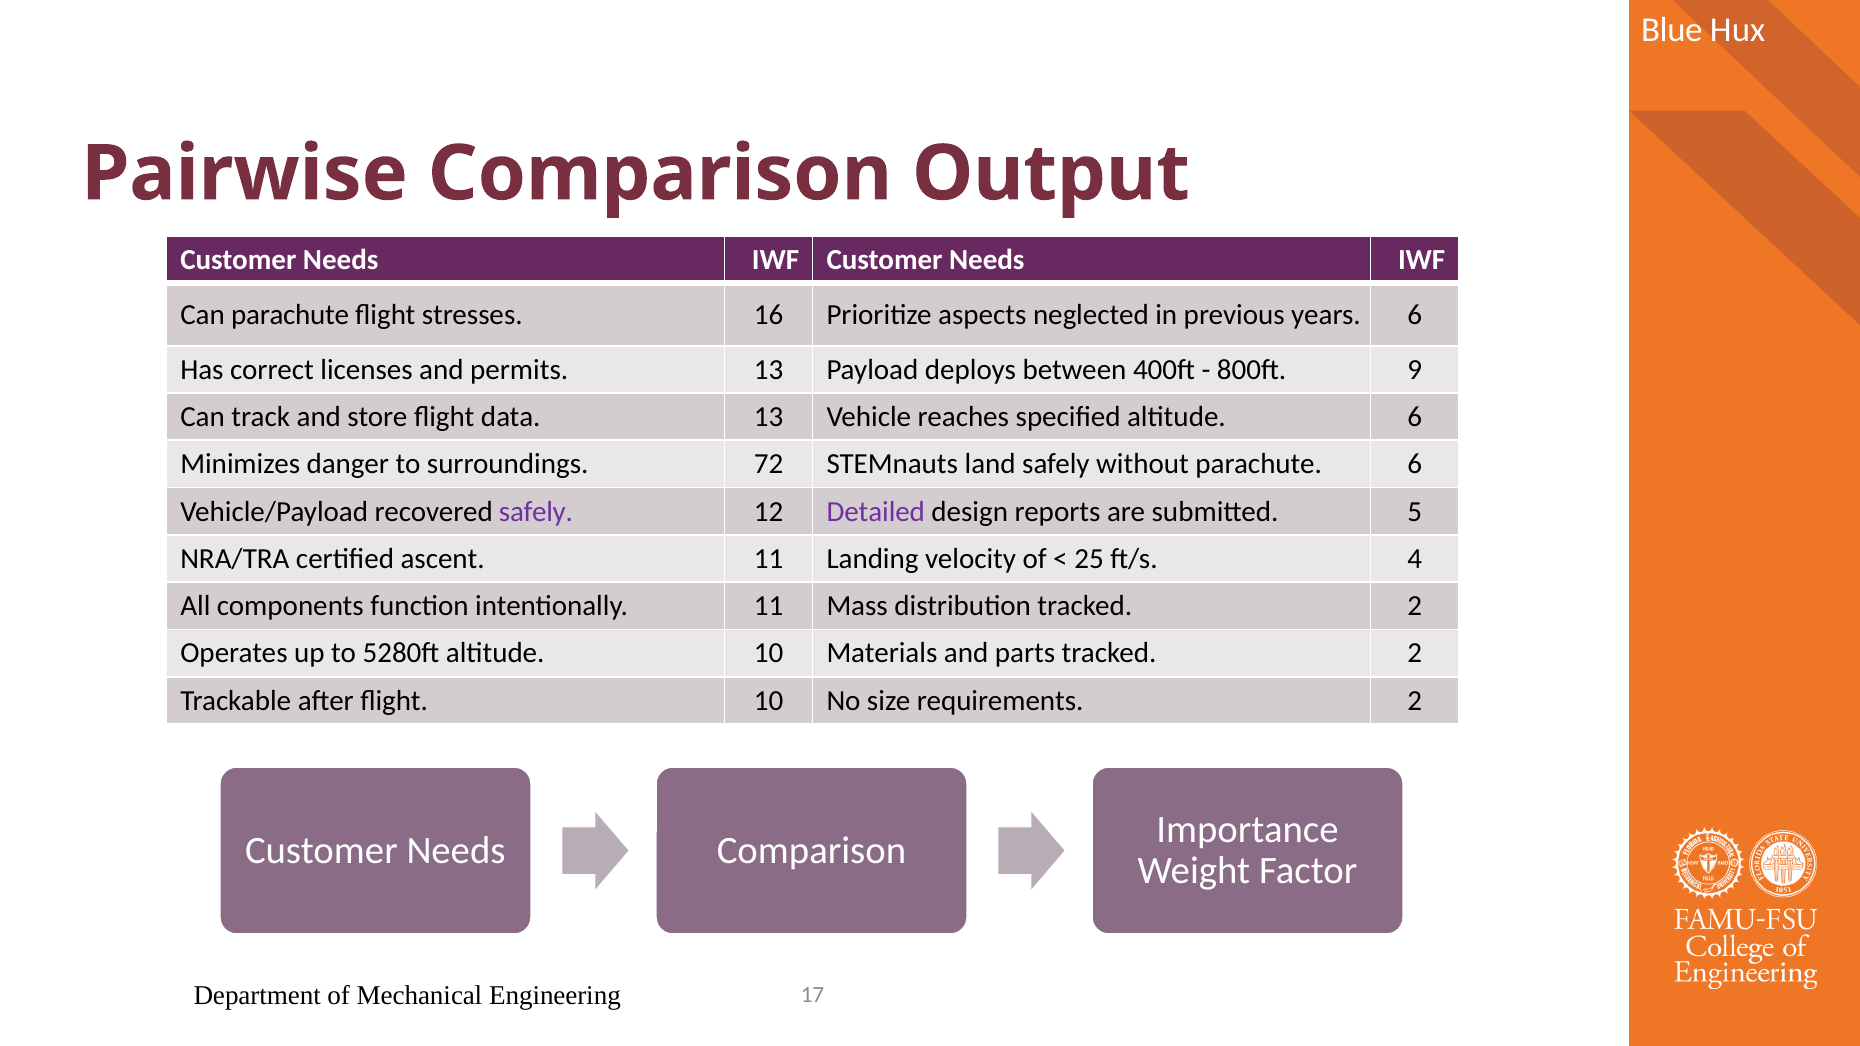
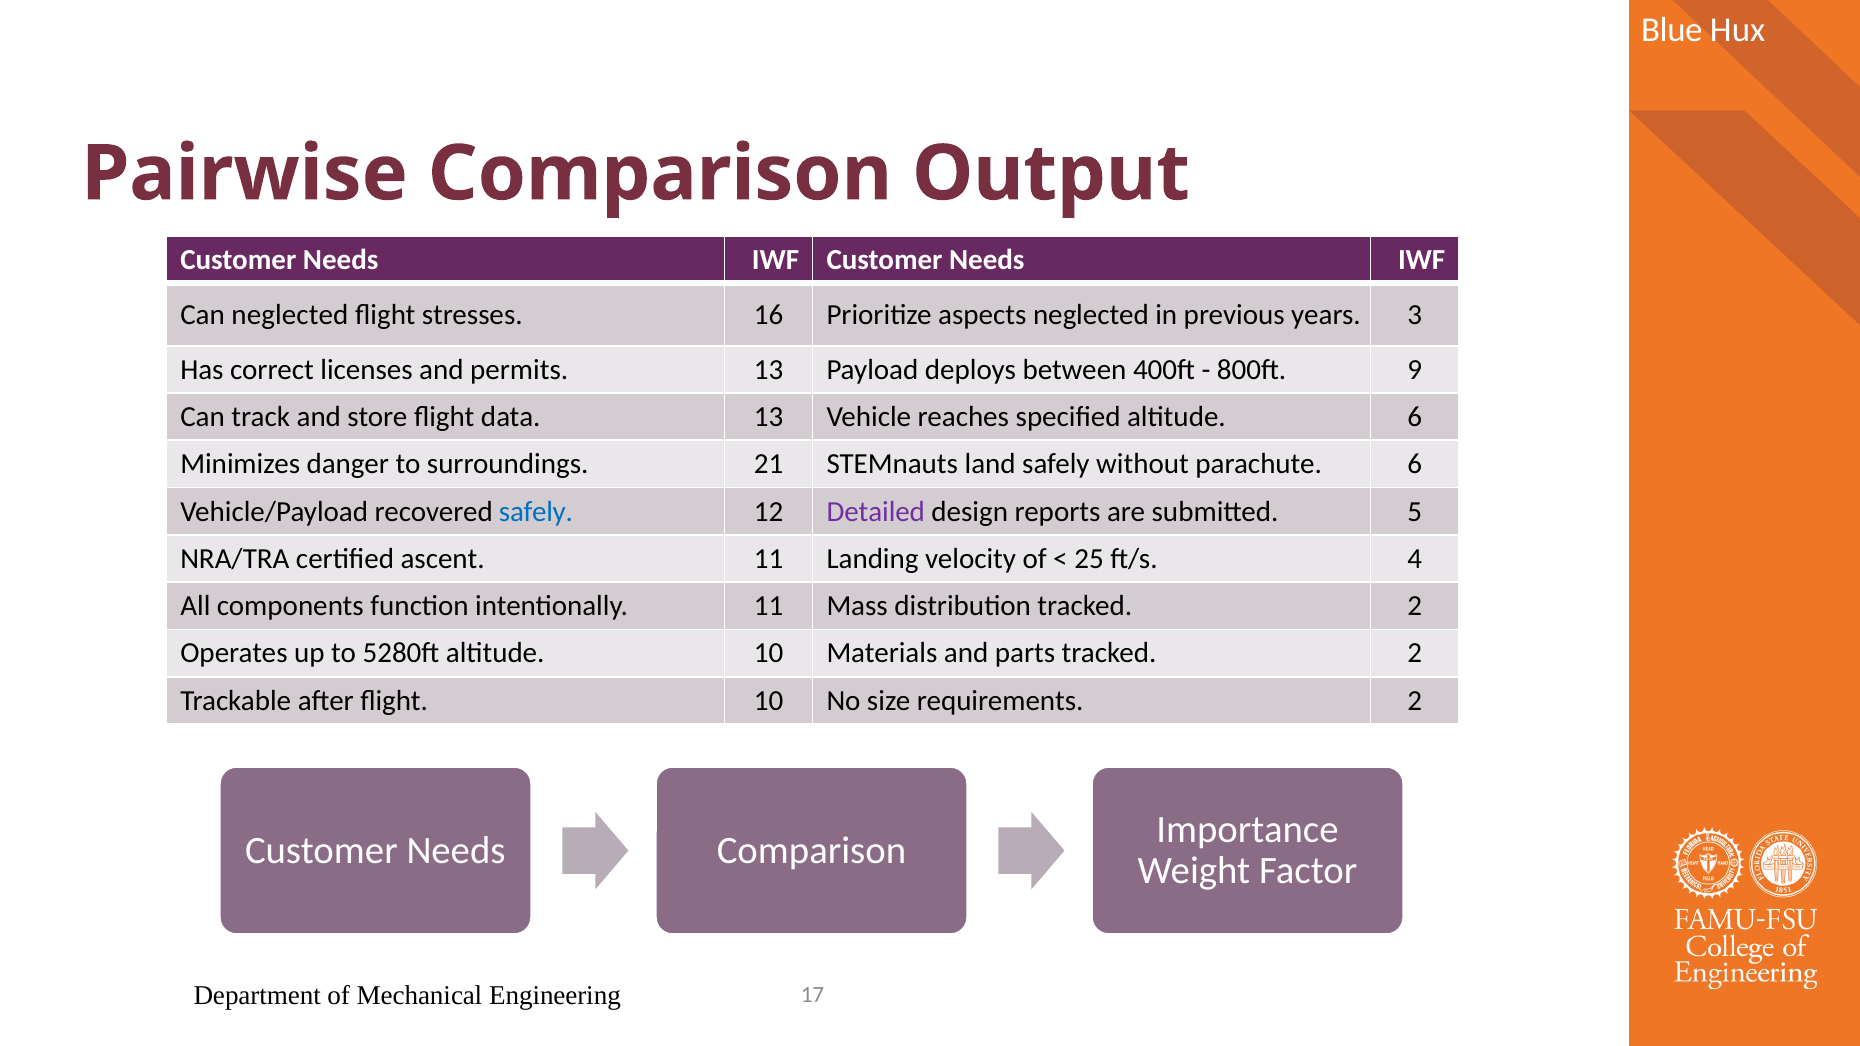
Can parachute: parachute -> neglected
years 6: 6 -> 3
72: 72 -> 21
safely at (536, 512) colour: purple -> blue
